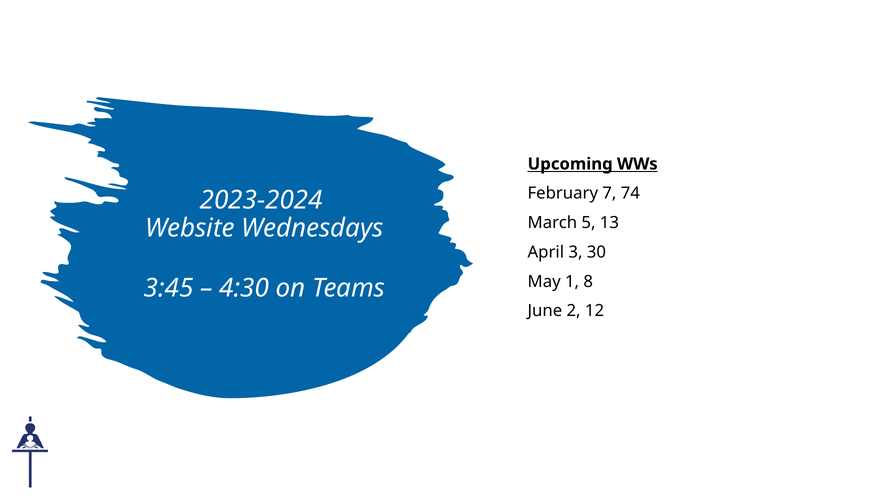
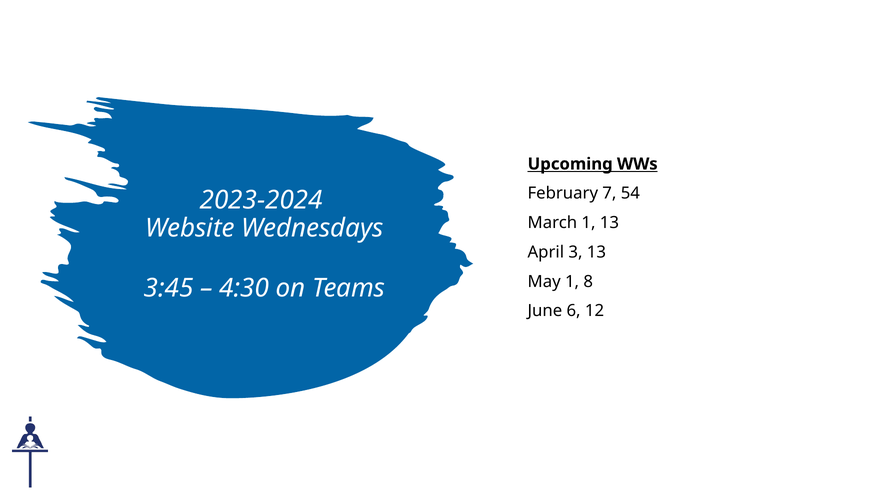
74: 74 -> 54
March 5: 5 -> 1
3 30: 30 -> 13
2: 2 -> 6
